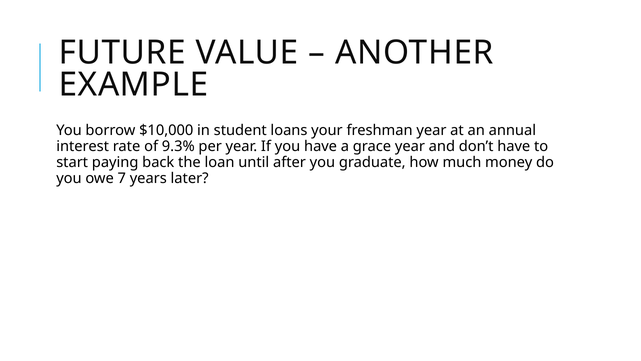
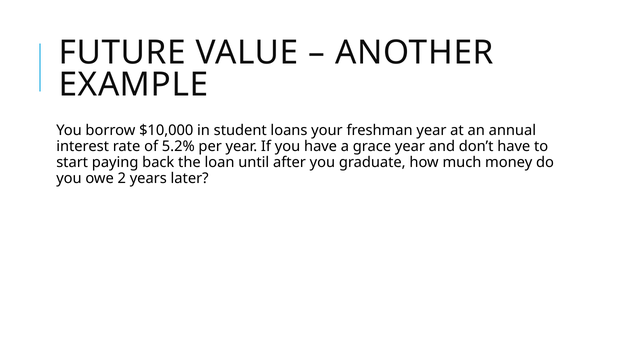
9.3%: 9.3% -> 5.2%
7: 7 -> 2
